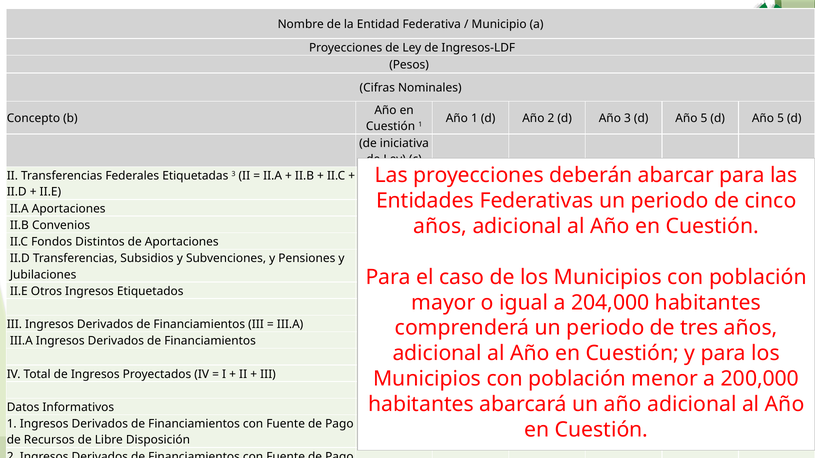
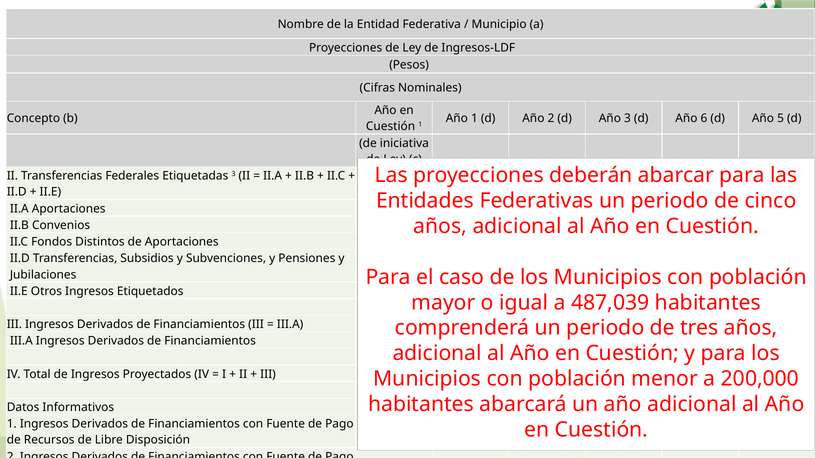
3 d Año 5: 5 -> 6
204,000: 204,000 -> 487,039
